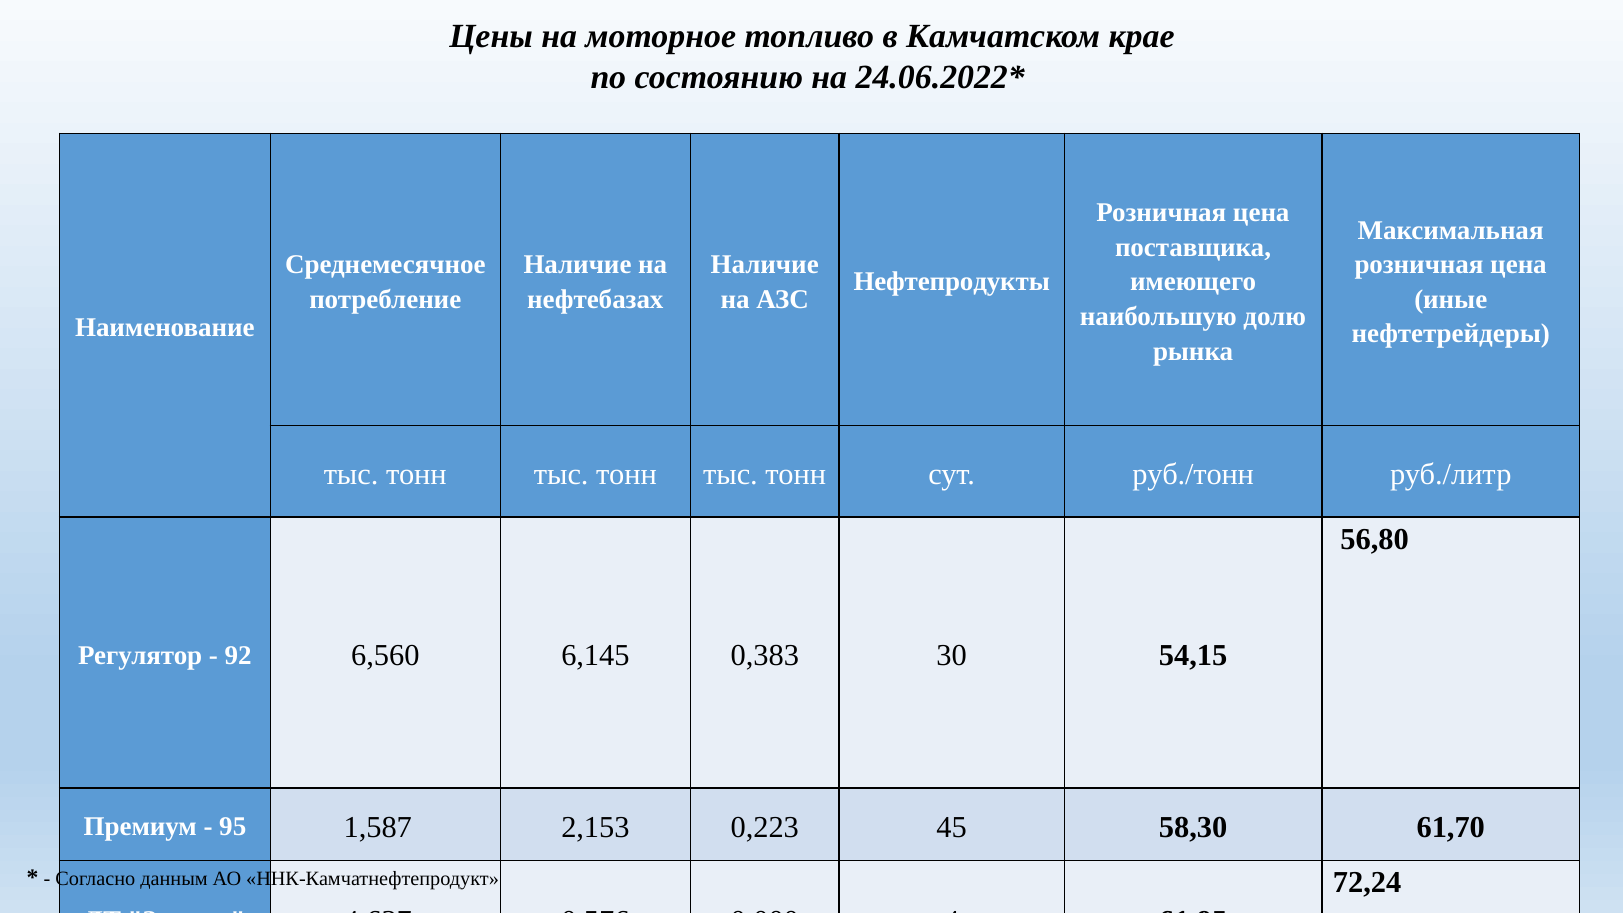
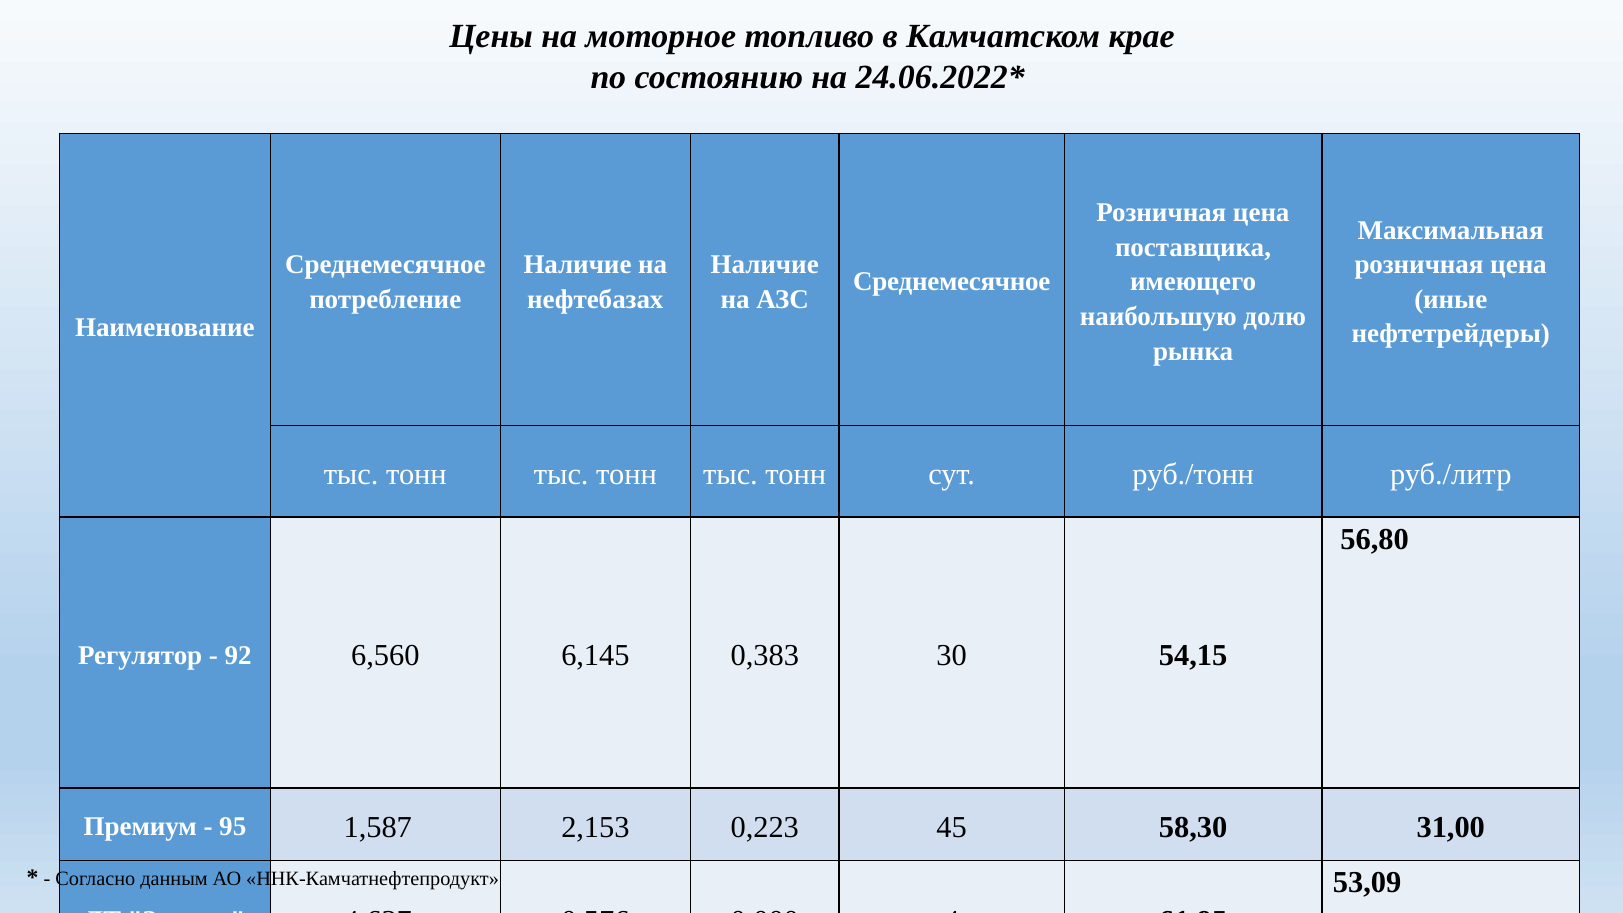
Нефтепродукты at (952, 282): Нефтепродукты -> Среднемесячное
61,70: 61,70 -> 31,00
72,24: 72,24 -> 53,09
